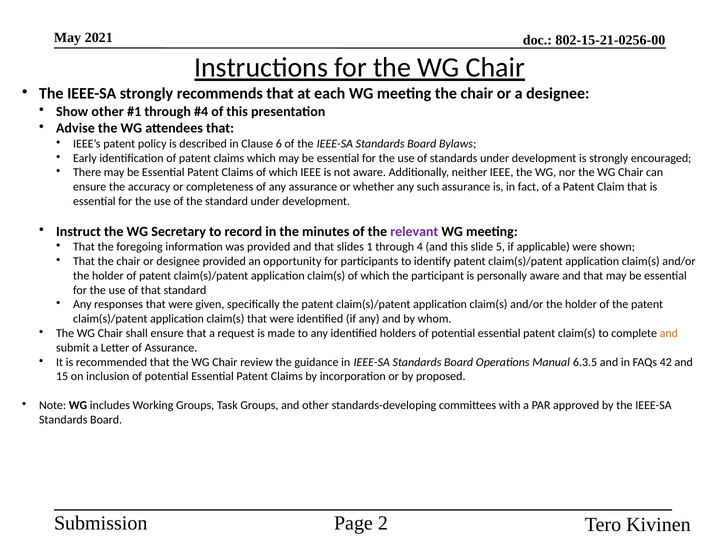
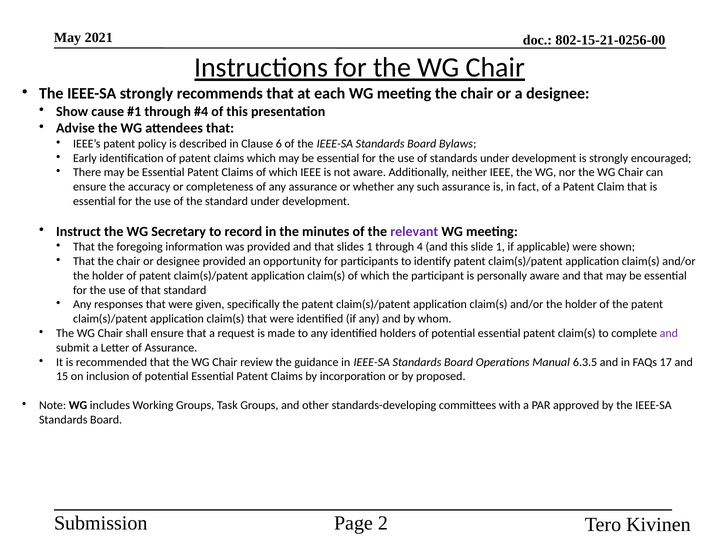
Show other: other -> cause
slide 5: 5 -> 1
and at (669, 333) colour: orange -> purple
42: 42 -> 17
